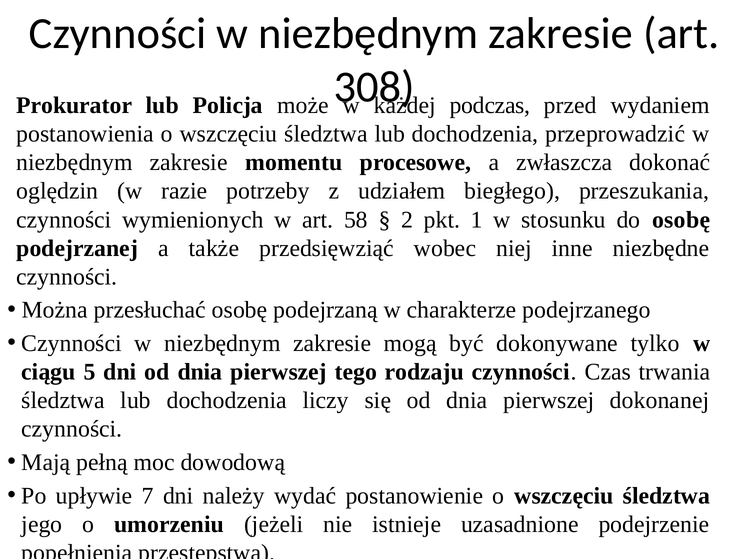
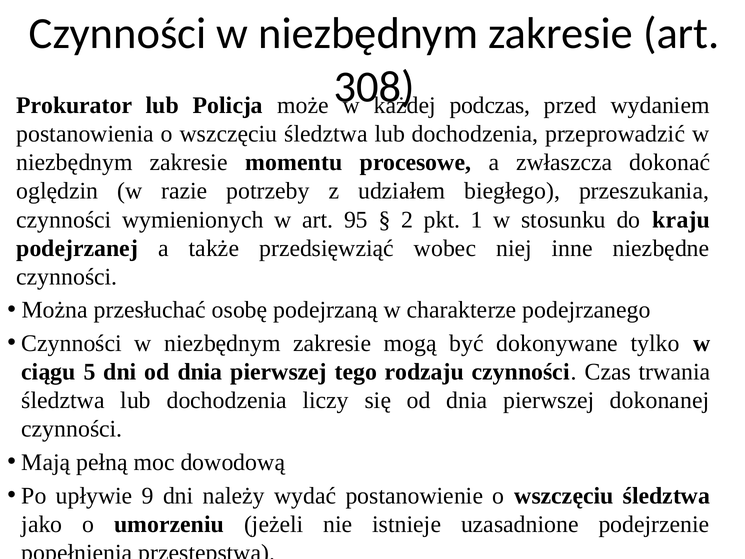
58: 58 -> 95
do osobę: osobę -> kraju
7: 7 -> 9
jego: jego -> jako
